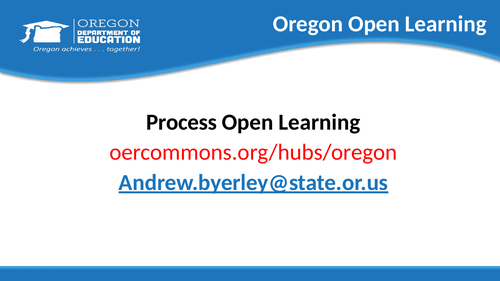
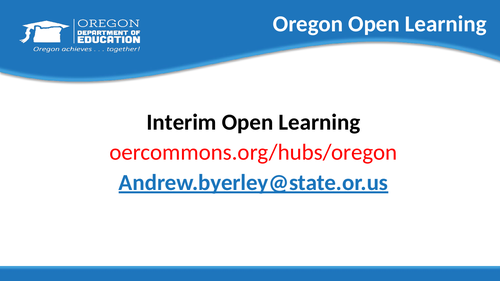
Process: Process -> Interim
